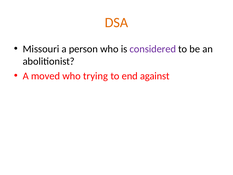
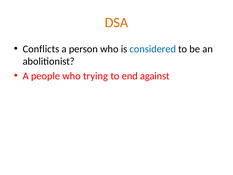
Missouri: Missouri -> Conflicts
considered colour: purple -> blue
moved: moved -> people
